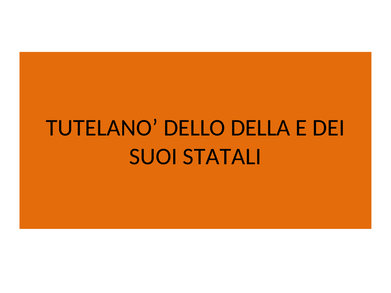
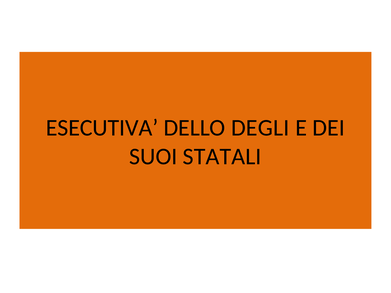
TUTELANO: TUTELANO -> ESECUTIVA
DELLA: DELLA -> DEGLI
